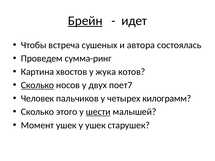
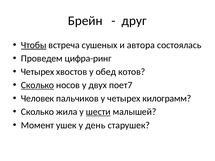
Брейн underline: present -> none
идет: идет -> друг
Чтобы underline: none -> present
сумма-ринг: сумма-ринг -> цифра-ринг
Картина at (37, 72): Картина -> Четырех
жука: жука -> обед
этого: этого -> жила
у ушек: ушек -> день
